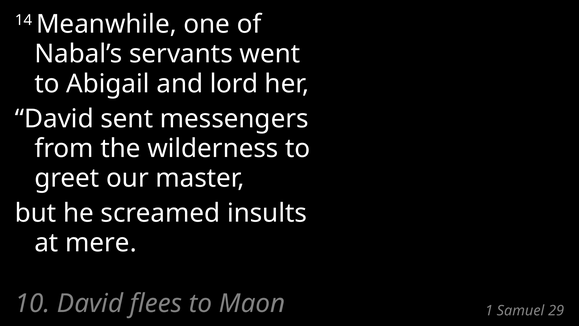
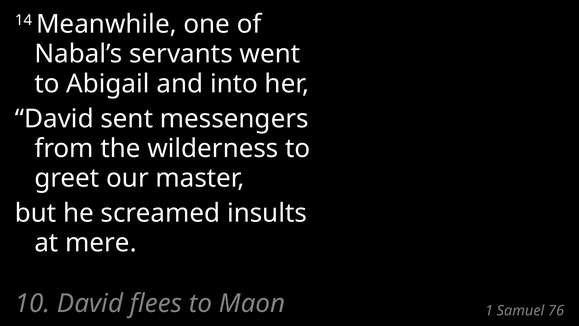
lord: lord -> into
29: 29 -> 76
